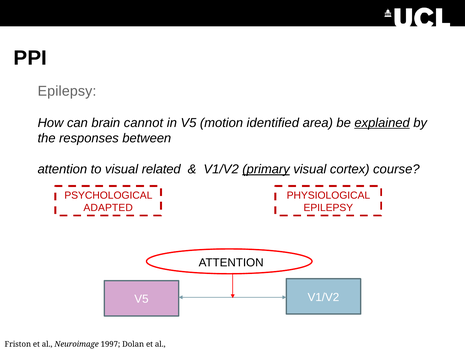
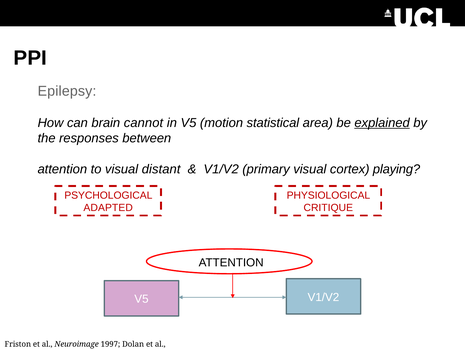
identified: identified -> statistical
related: related -> distant
primary underline: present -> none
course: course -> playing
EPILEPSY at (328, 208): EPILEPSY -> CRITIQUE
